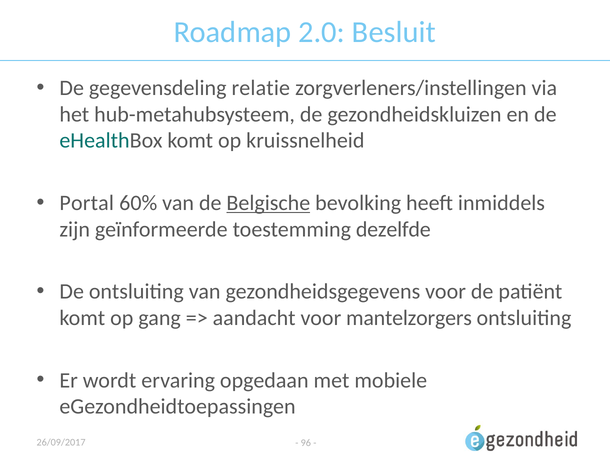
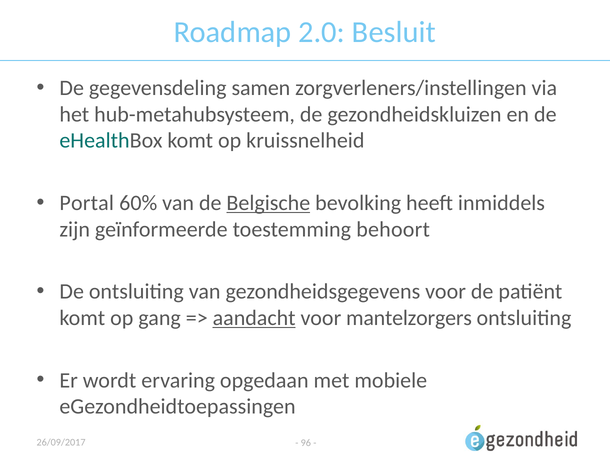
relatie: relatie -> samen
dezelfde: dezelfde -> behoort
aandacht underline: none -> present
